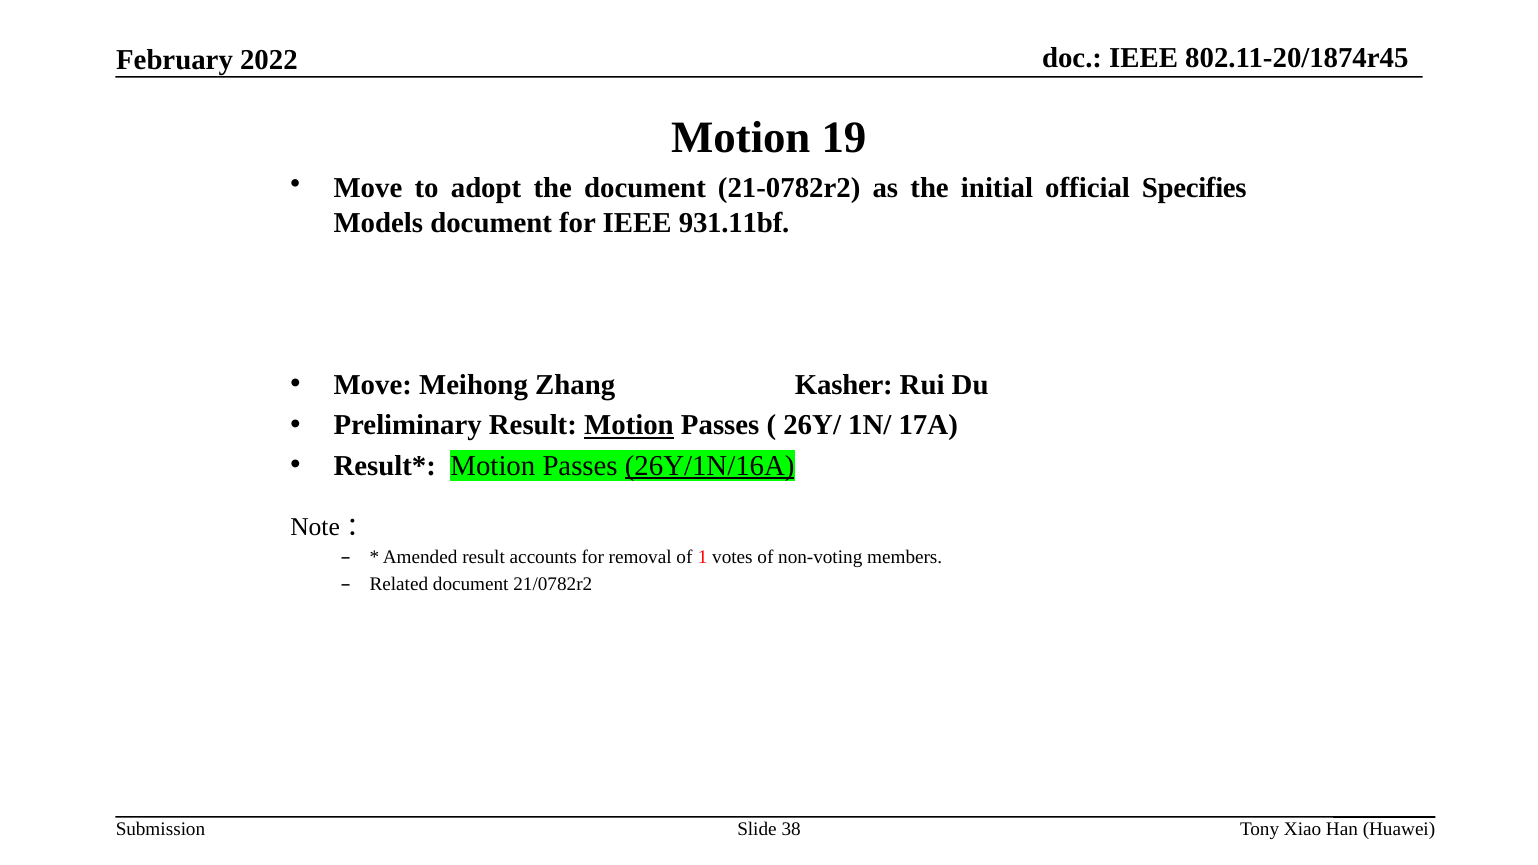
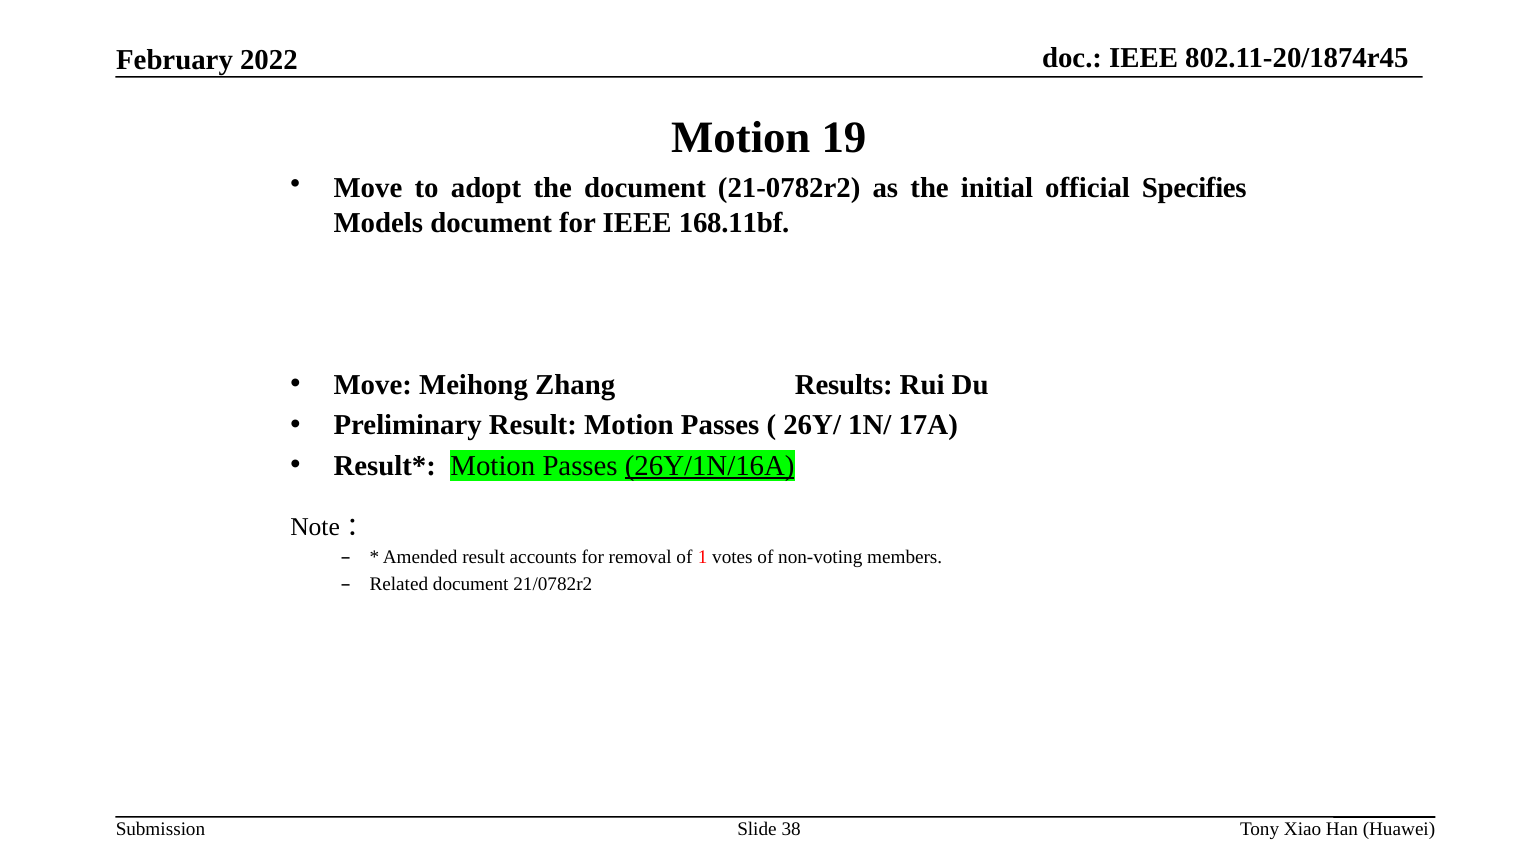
931.11bf: 931.11bf -> 168.11bf
Kasher: Kasher -> Results
Motion at (629, 425) underline: present -> none
